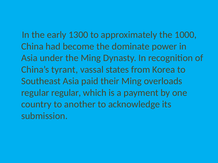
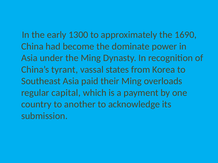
1000: 1000 -> 1690
regular regular: regular -> capital
